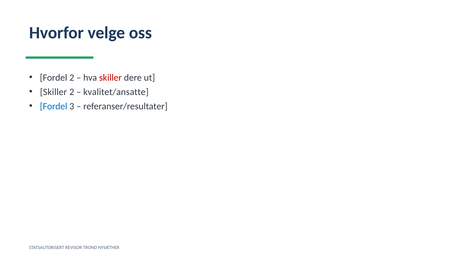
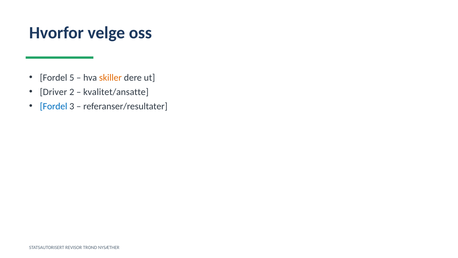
Fordel 2: 2 -> 5
skiller at (110, 78) colour: red -> orange
Skiller at (54, 92): Skiller -> Driver
